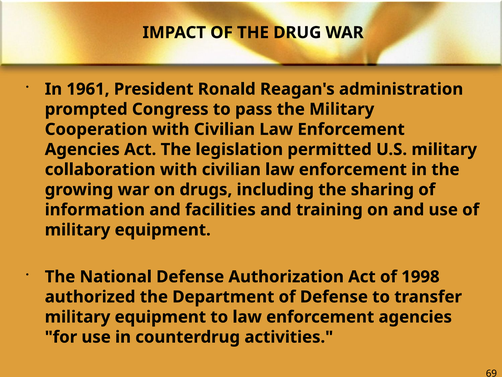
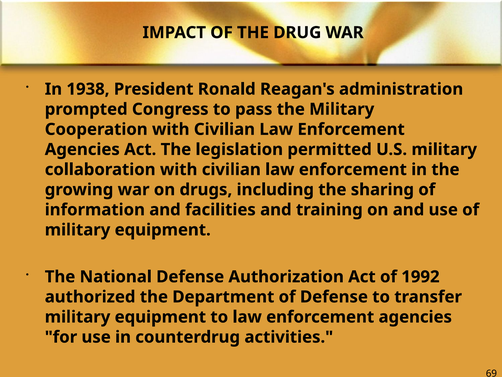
1961: 1961 -> 1938
1998: 1998 -> 1992
